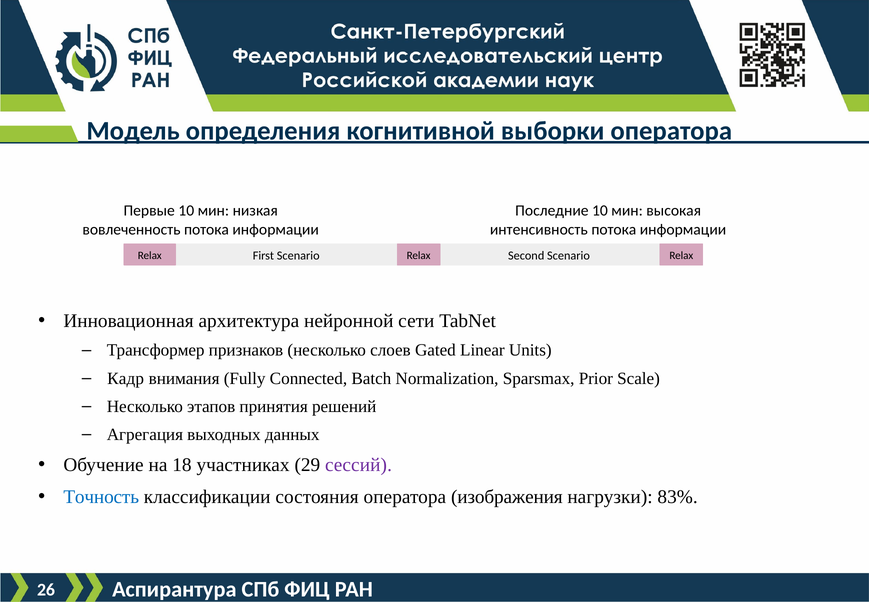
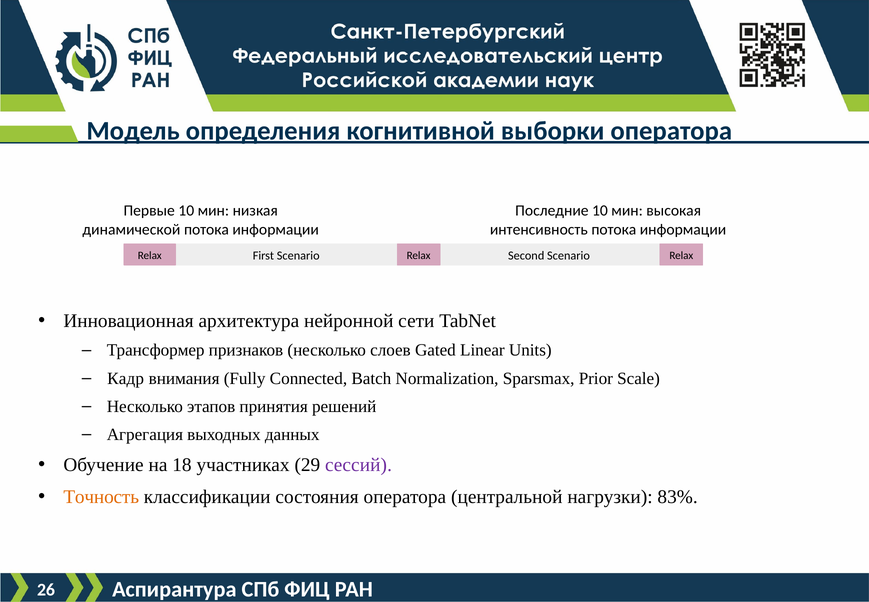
вовлеченность: вовлеченность -> динамической
Точность colour: blue -> orange
изображения: изображения -> центральной
